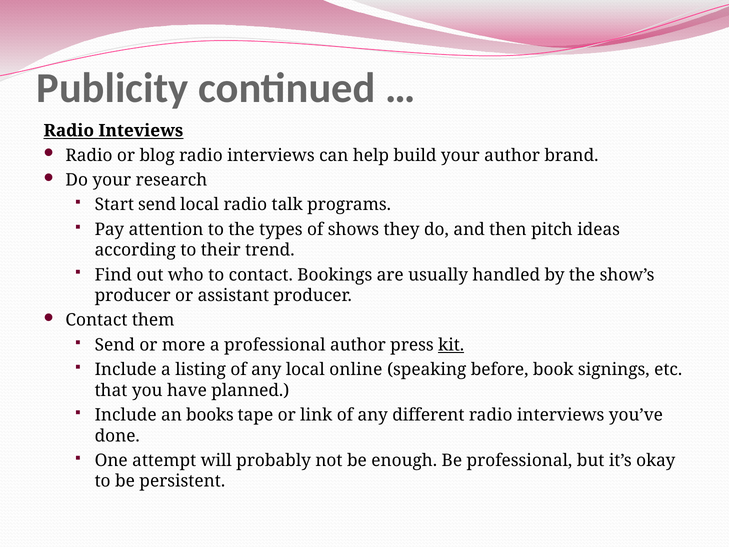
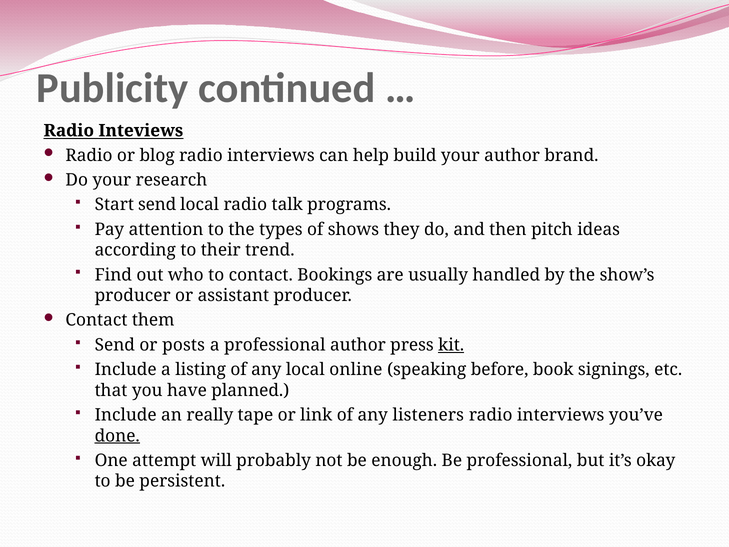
more: more -> posts
books: books -> really
different: different -> listeners
done underline: none -> present
